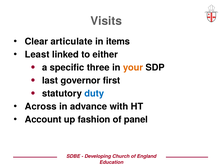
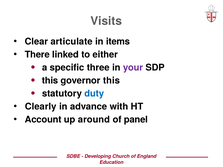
Least: Least -> There
your colour: orange -> purple
last at (50, 81): last -> this
governor first: first -> this
Across: Across -> Clearly
fashion: fashion -> around
